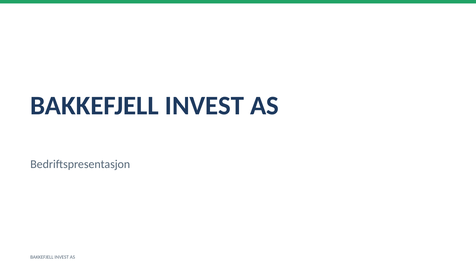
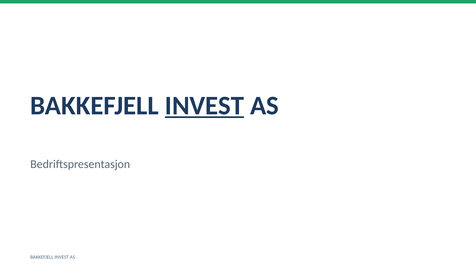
INVEST at (205, 106) underline: none -> present
